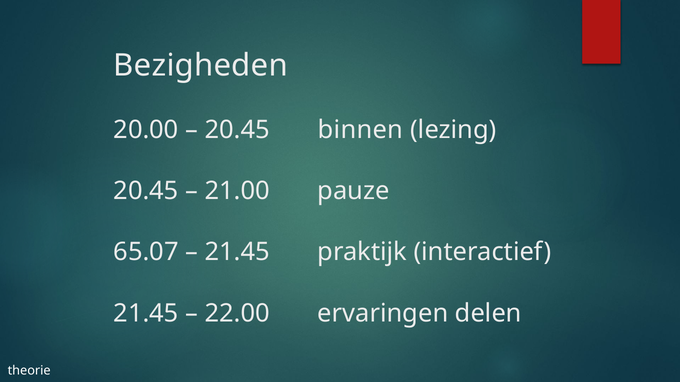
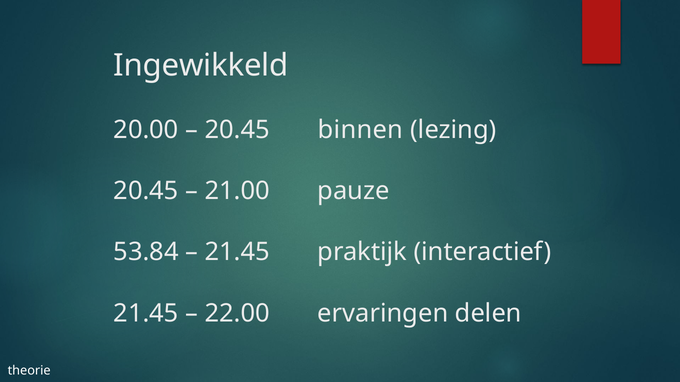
Bezigheden: Bezigheden -> Ingewikkeld
65.07: 65.07 -> 53.84
